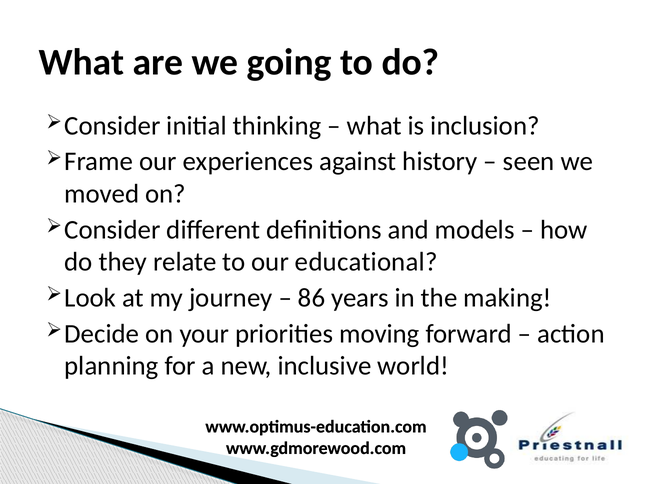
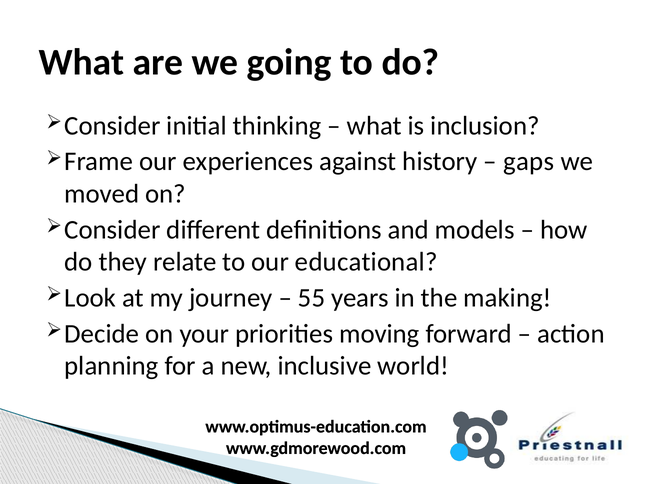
seen: seen -> gaps
86: 86 -> 55
